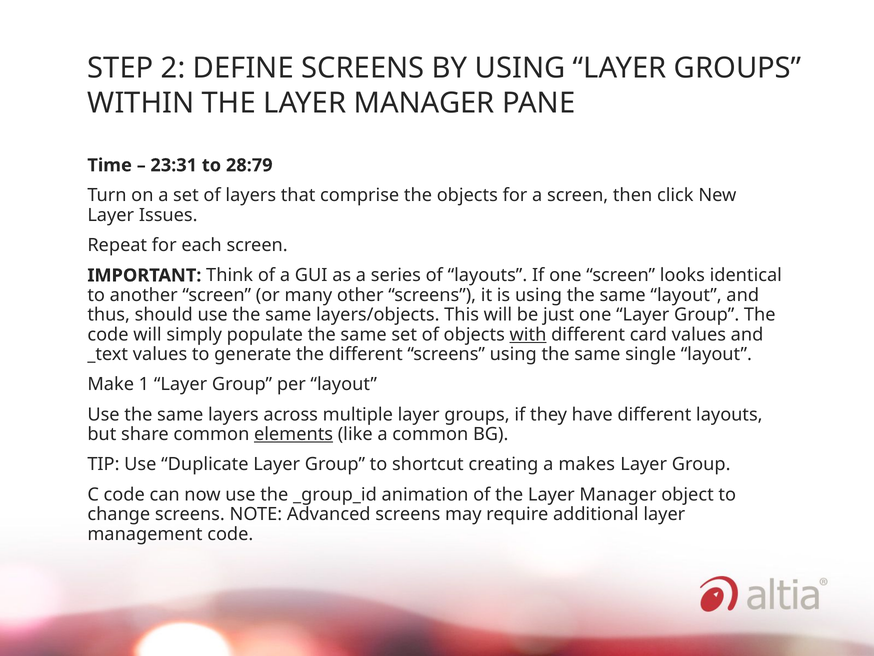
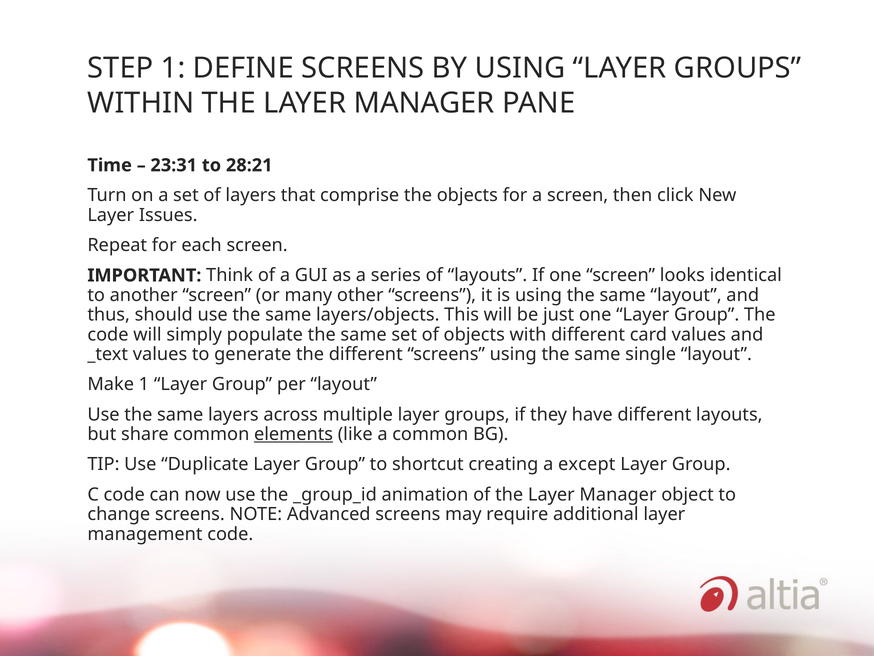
STEP 2: 2 -> 1
28:79: 28:79 -> 28:21
with underline: present -> none
makes: makes -> except
